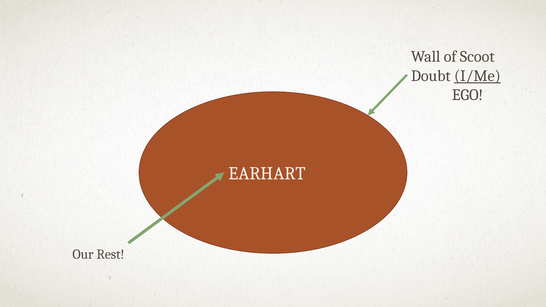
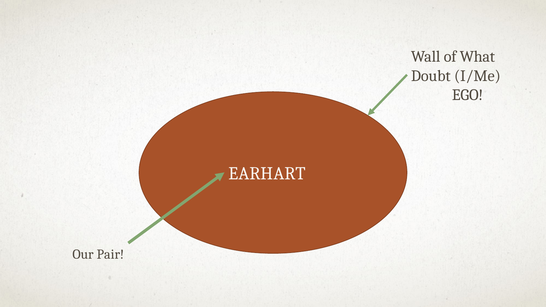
Scoot: Scoot -> What
I/Me underline: present -> none
Rest: Rest -> Pair
